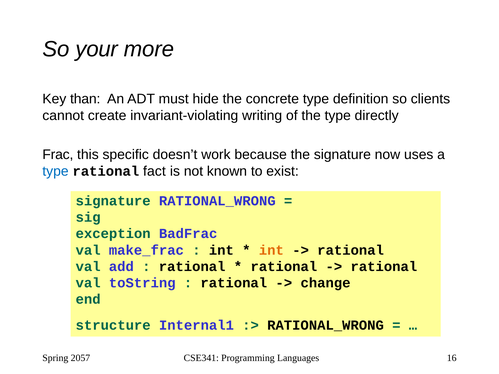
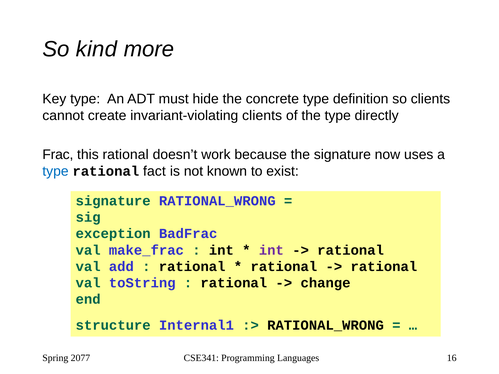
your: your -> kind
Key than: than -> type
invariant-violating writing: writing -> clients
this specific: specific -> rational
int at (271, 250) colour: orange -> purple
2057: 2057 -> 2077
